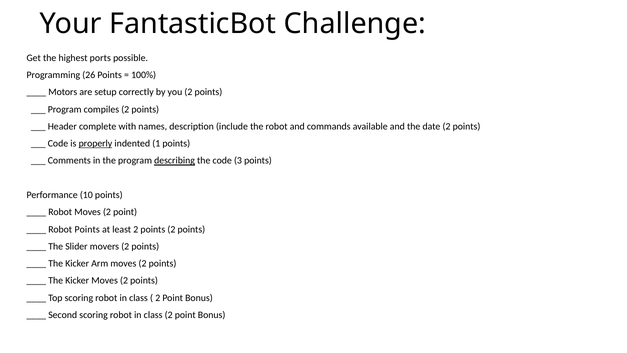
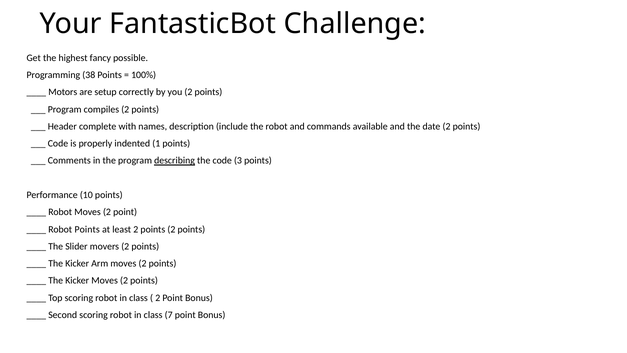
ports: ports -> fancy
26: 26 -> 38
properly underline: present -> none
class 2: 2 -> 7
